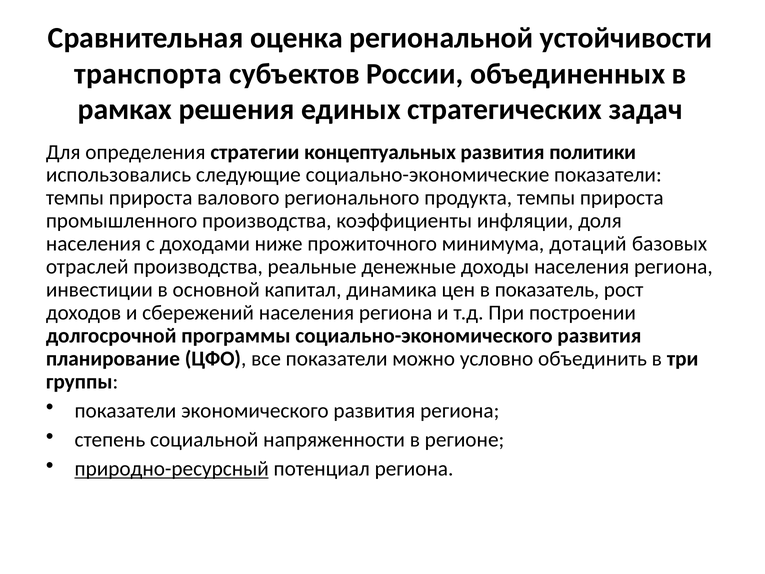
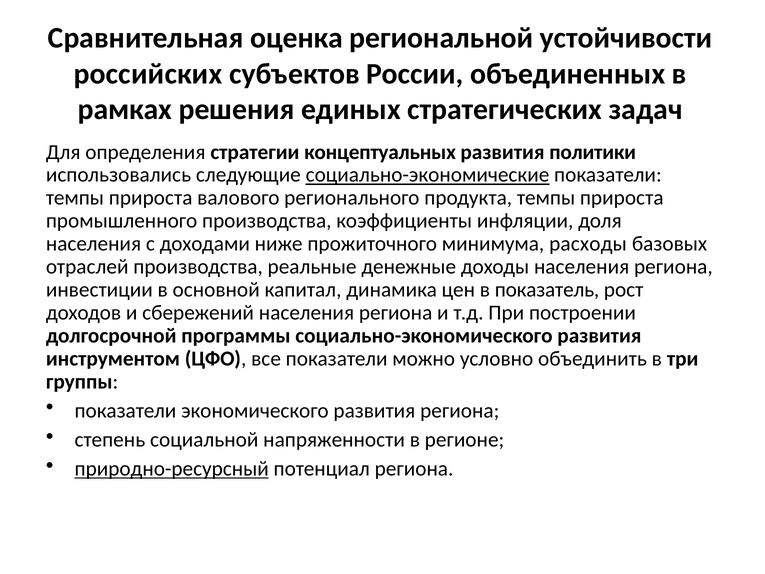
транспорта: транспорта -> российских
социально-экономические underline: none -> present
дотаций: дотаций -> расходы
планирование: планирование -> инструментом
